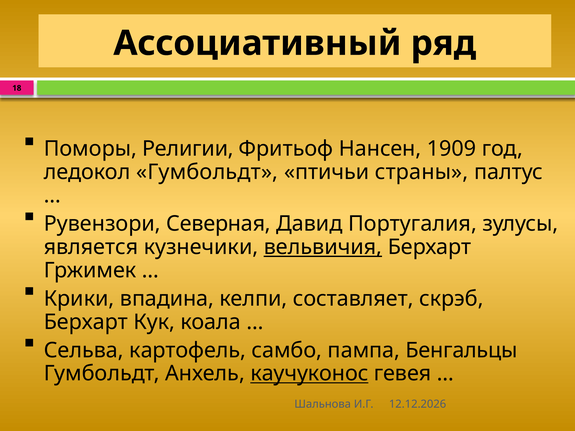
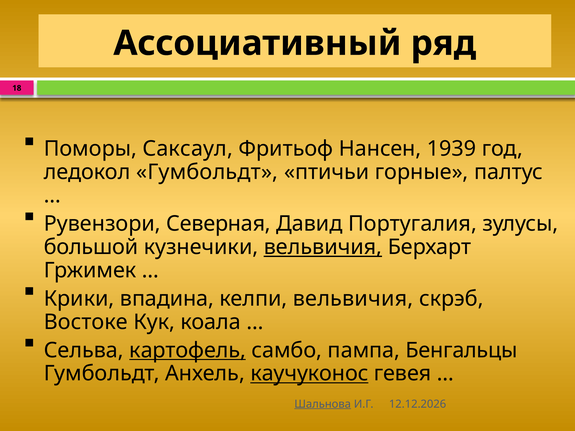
Религии: Религии -> Саксаул
1909: 1909 -> 1939
страны: страны -> горные
является: является -> большой
келпи составляет: составляет -> вельвичия
Берхарт at (86, 322): Берхарт -> Востоке
картофель underline: none -> present
Шальнова underline: none -> present
